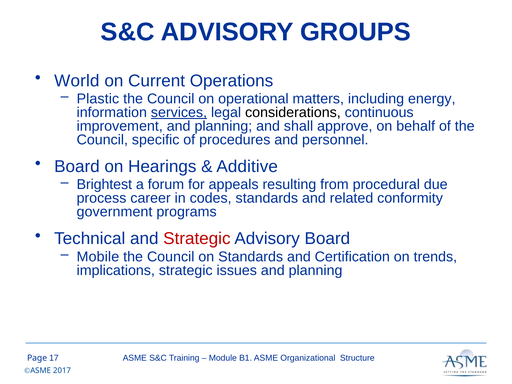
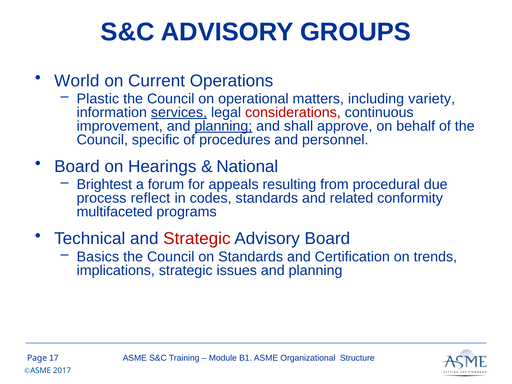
energy: energy -> variety
considerations colour: black -> red
planning at (223, 126) underline: none -> present
Additive: Additive -> National
career: career -> reflect
government: government -> multifaceted
Mobile: Mobile -> Basics
